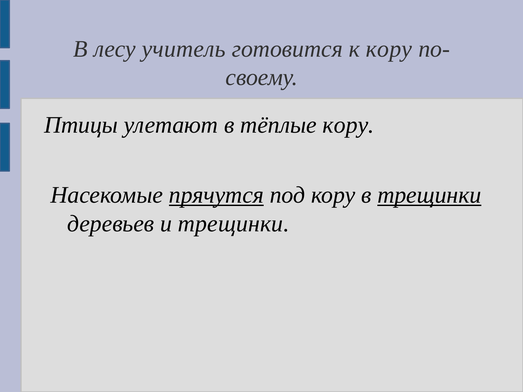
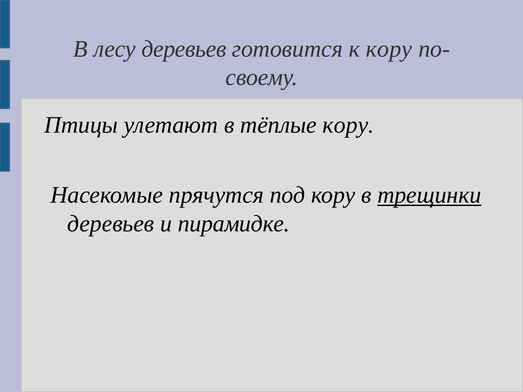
лесу учитель: учитель -> деревьев
прячутся underline: present -> none
и трещинки: трещинки -> пирамидке
